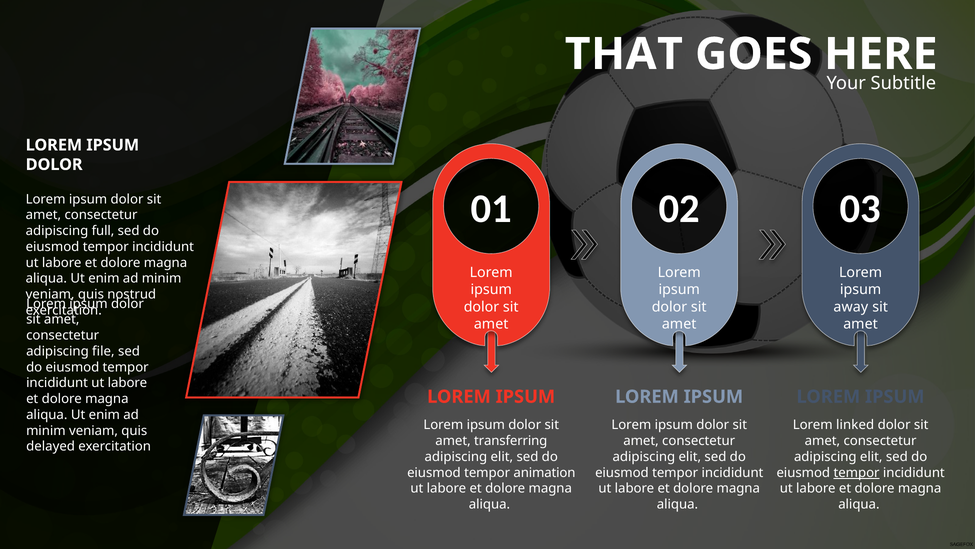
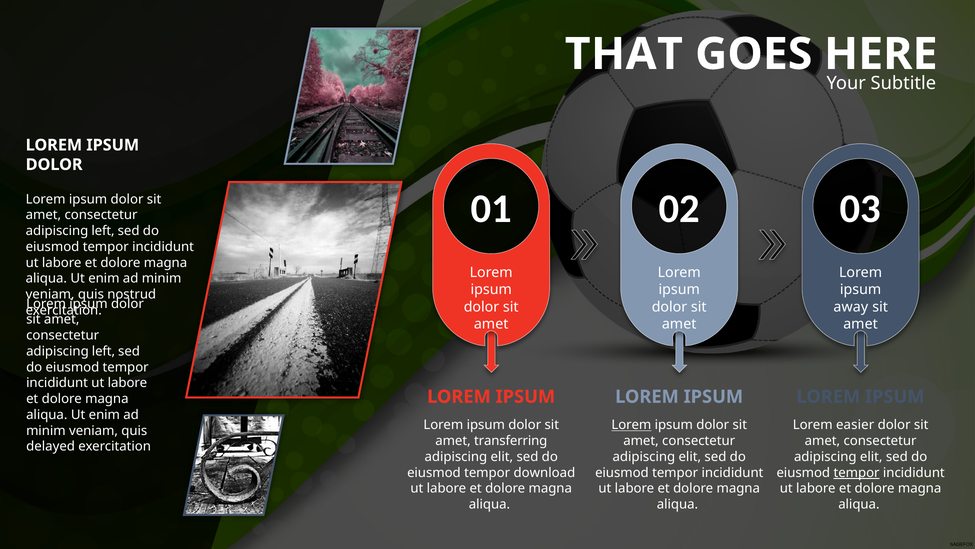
full at (103, 231): full -> left
file at (103, 351): file -> left
Lorem at (631, 425) underline: none -> present
linked: linked -> easier
animation: animation -> download
